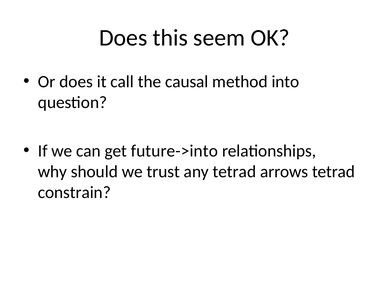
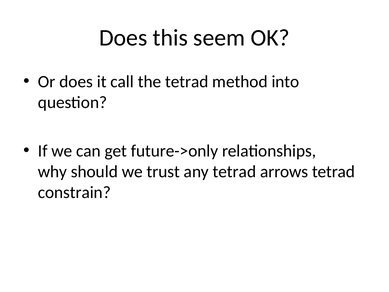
the causal: causal -> tetrad
future->into: future->into -> future->only
